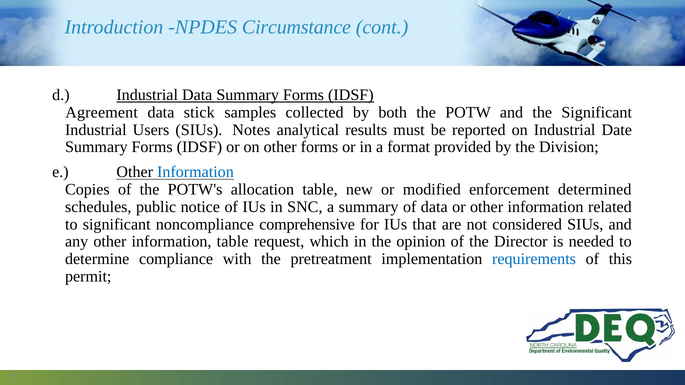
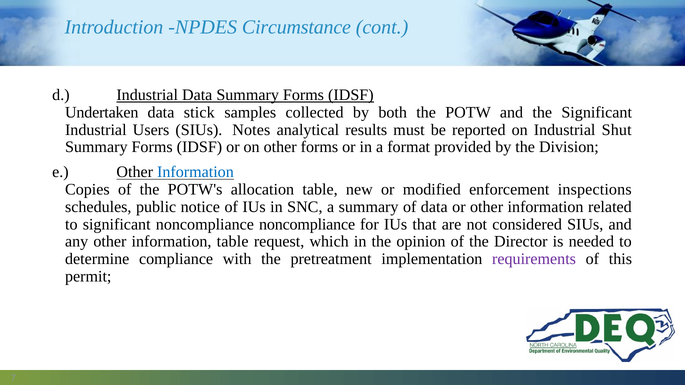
Agreement: Agreement -> Undertaken
Date: Date -> Shut
determined: determined -> inspections
noncompliance comprehensive: comprehensive -> noncompliance
requirements colour: blue -> purple
